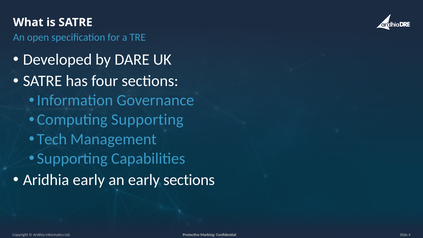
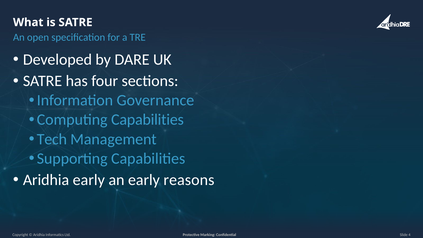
Computing Supporting: Supporting -> Capabilities
early sections: sections -> reasons
